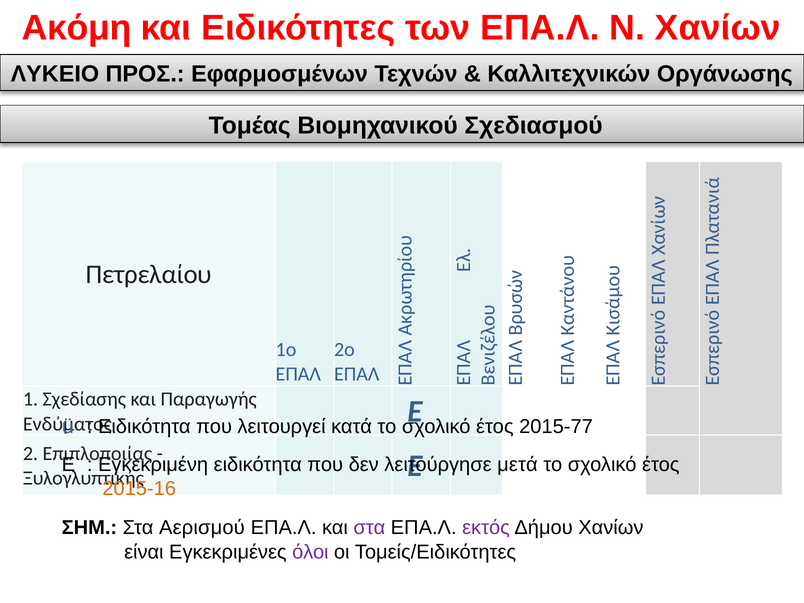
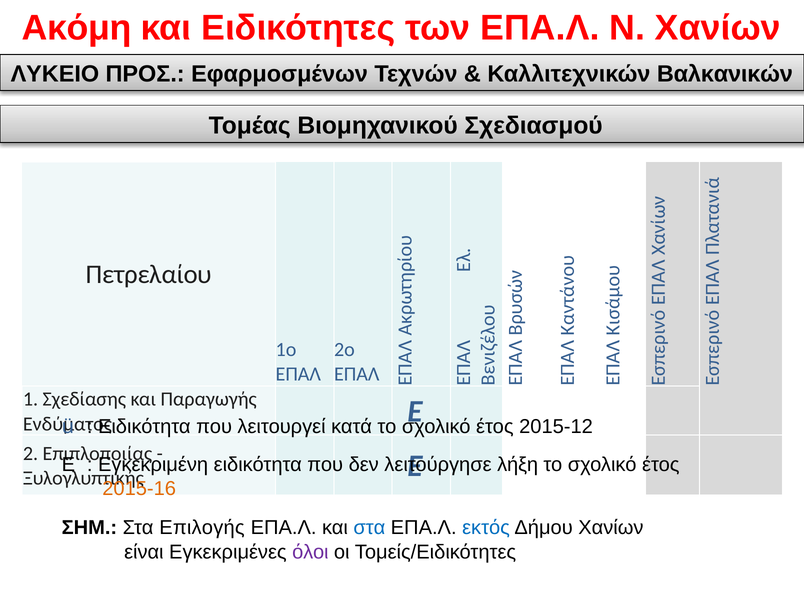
Οργάνωσης: Οργάνωσης -> Βαλκανικών
2015-77: 2015-77 -> 2015-12
μετά: μετά -> λήξη
Αερισμού: Αερισμού -> Επιλογής
στα at (369, 528) colour: purple -> blue
εκτός colour: purple -> blue
